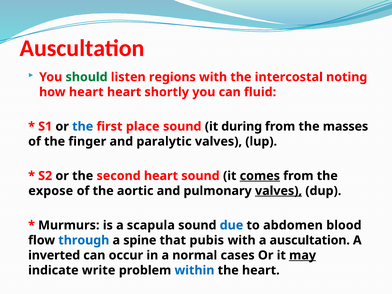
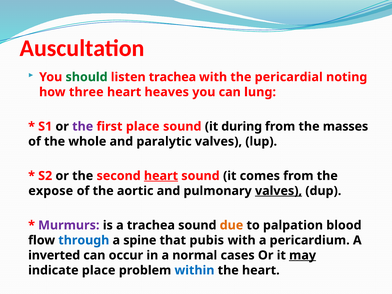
listen regions: regions -> trachea
intercostal: intercostal -> pericardial
how heart: heart -> three
shortly: shortly -> heaves
fluid: fluid -> lung
the at (83, 126) colour: blue -> purple
finger: finger -> whole
heart at (161, 176) underline: none -> present
comes underline: present -> none
Murmurs colour: black -> purple
a scapula: scapula -> trachea
due colour: blue -> orange
abdomen: abdomen -> palpation
a auscultation: auscultation -> pericardium
indicate write: write -> place
